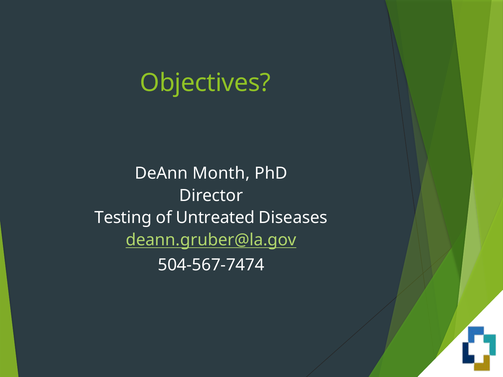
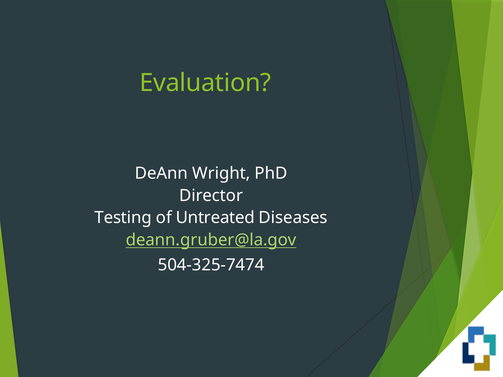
Objectives: Objectives -> Evaluation
Month: Month -> Wright
504-567-7474: 504-567-7474 -> 504-325-7474
